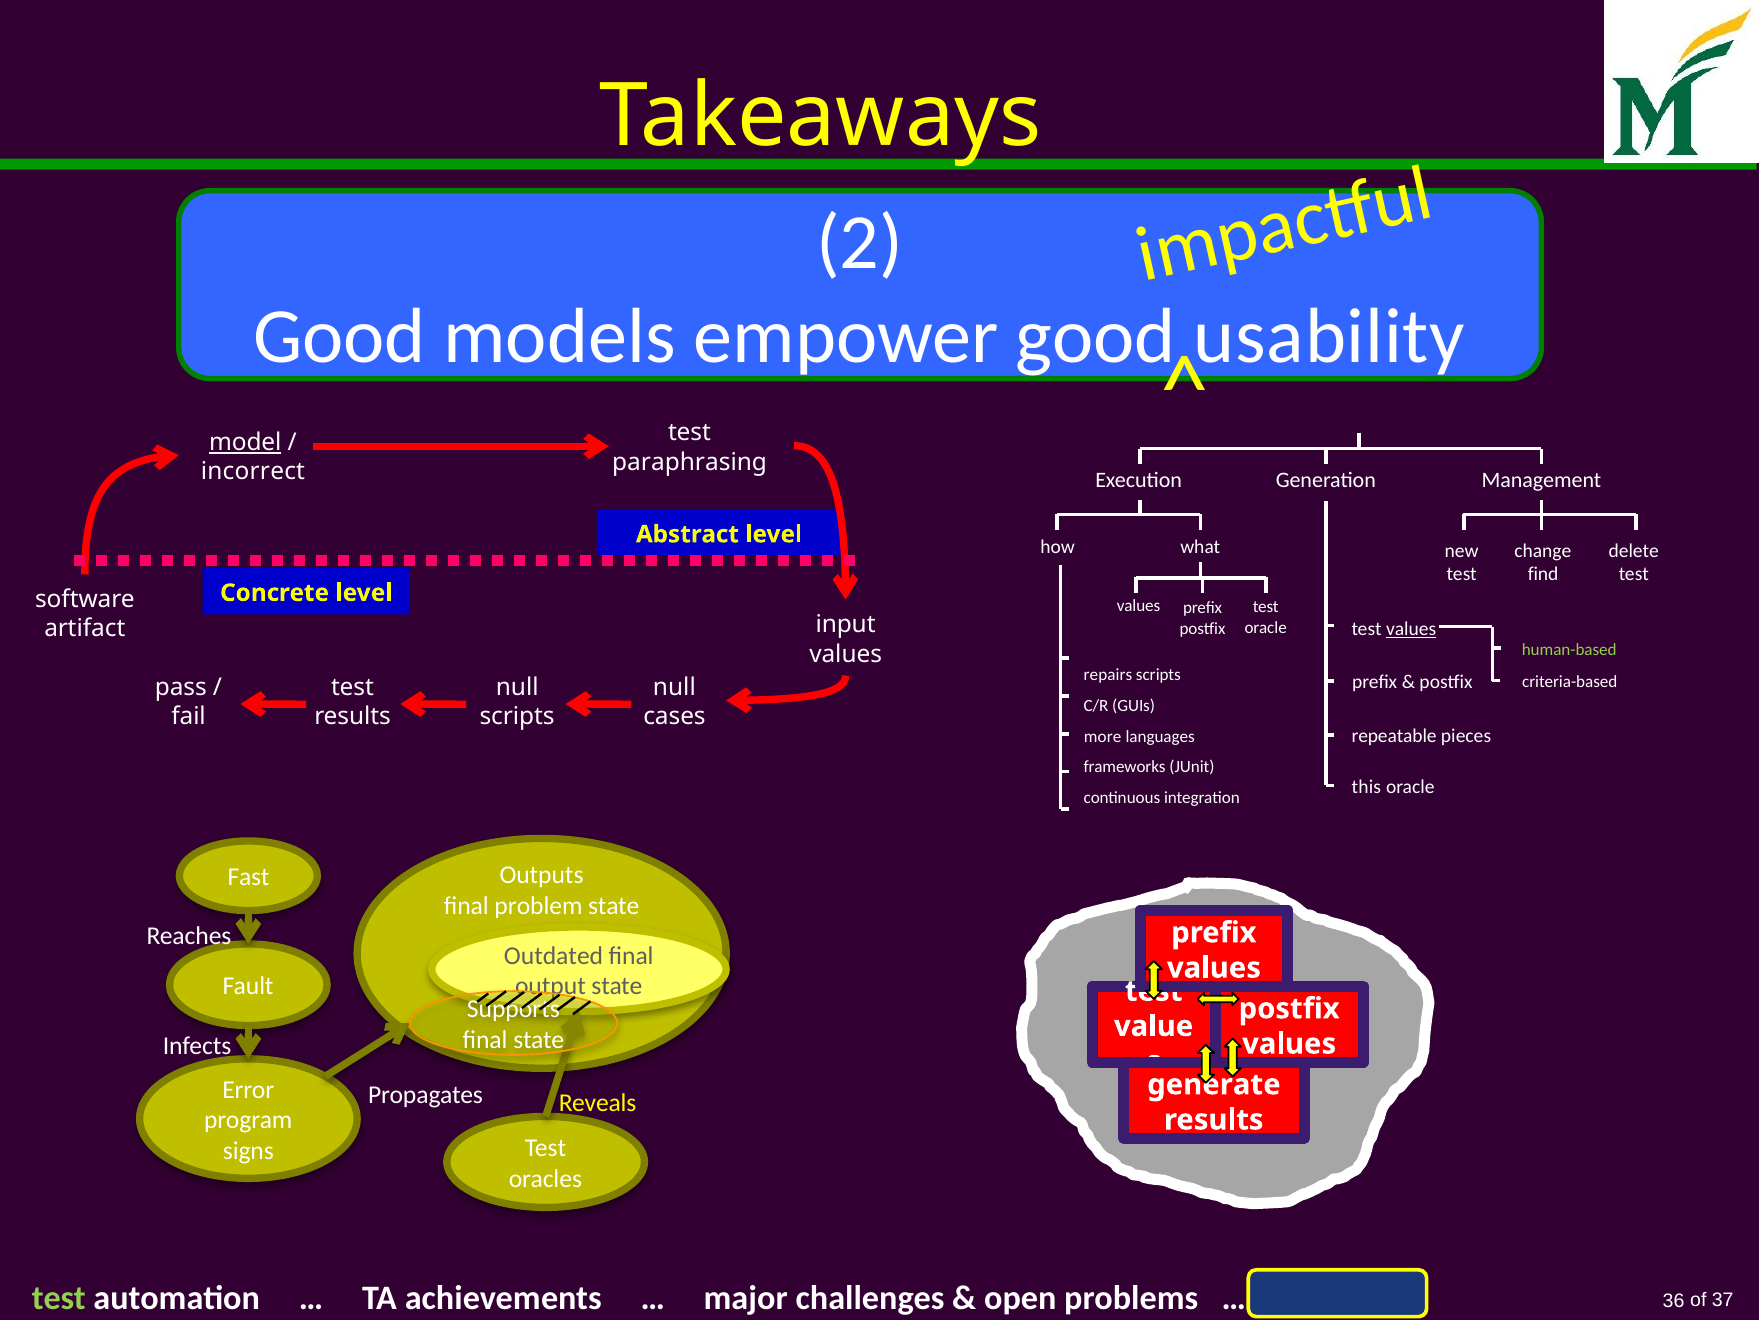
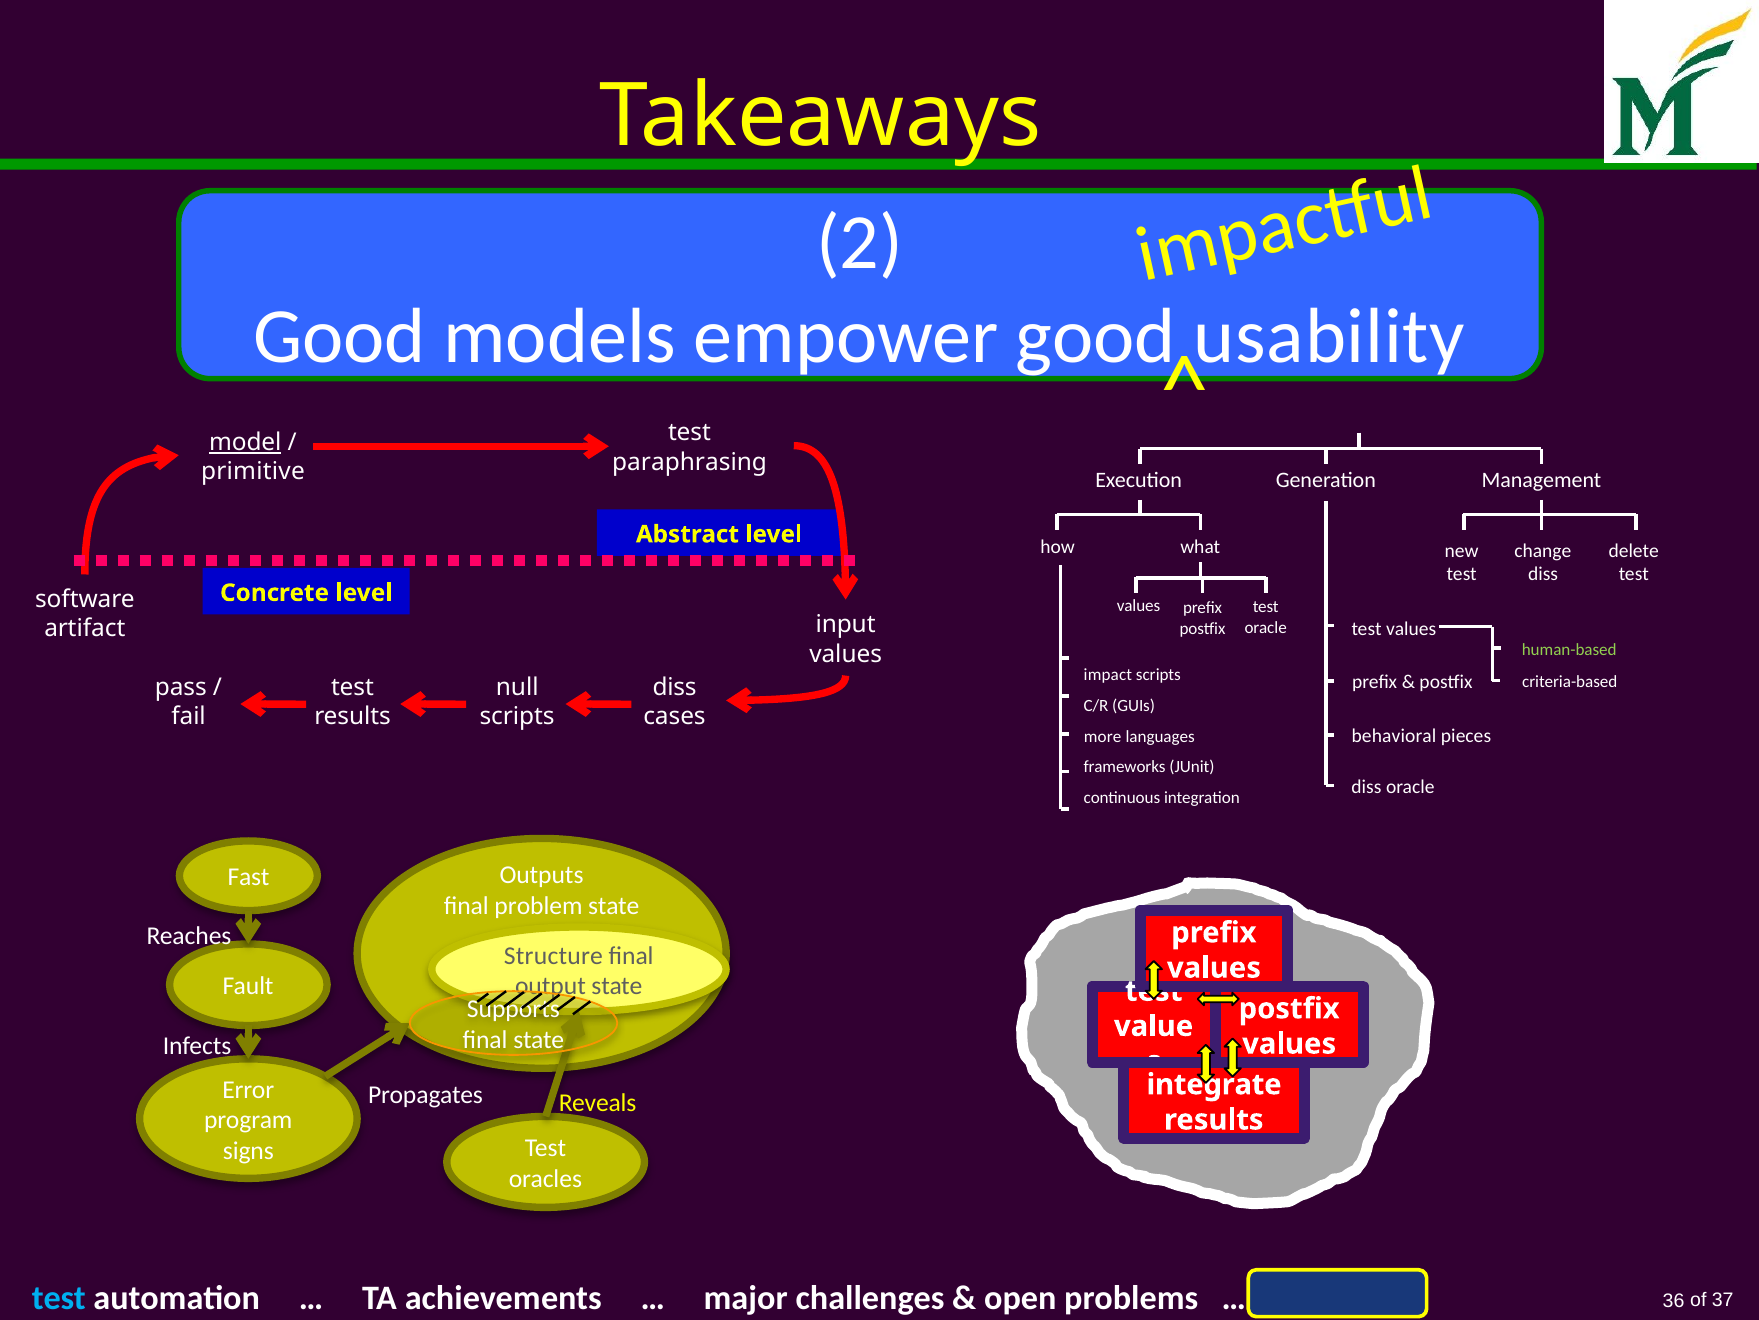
incorrect: incorrect -> primitive
find at (1543, 574): find -> diss
values at (1411, 629) underline: present -> none
repairs: repairs -> impact
null at (674, 687): null -> diss
repeatable: repeatable -> behavioral
this at (1366, 786): this -> diss
Outdated: Outdated -> Structure
generate: generate -> integrate
test at (59, 1298) colour: light green -> light blue
